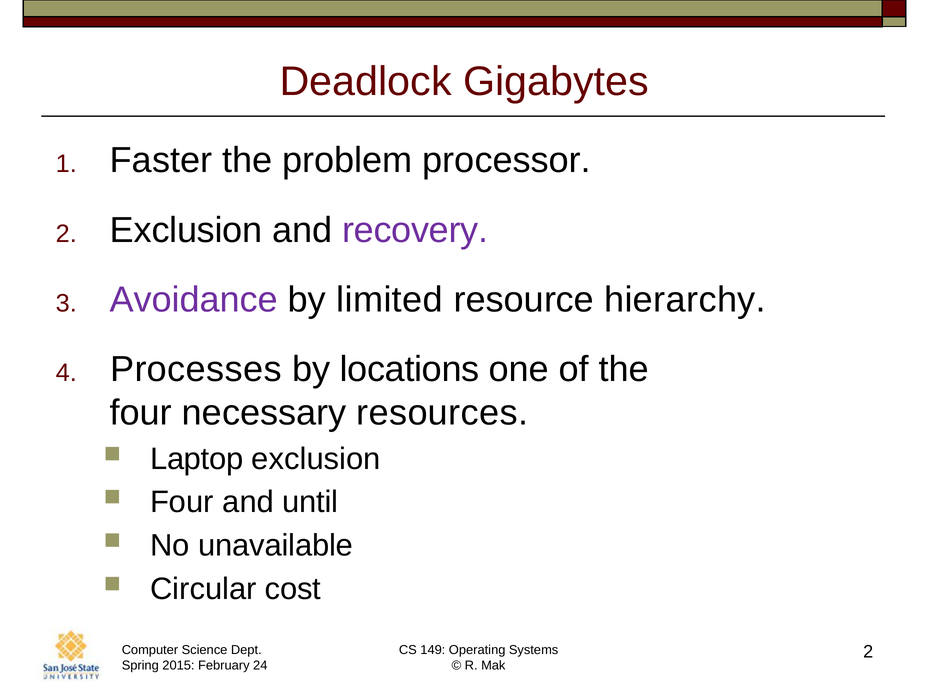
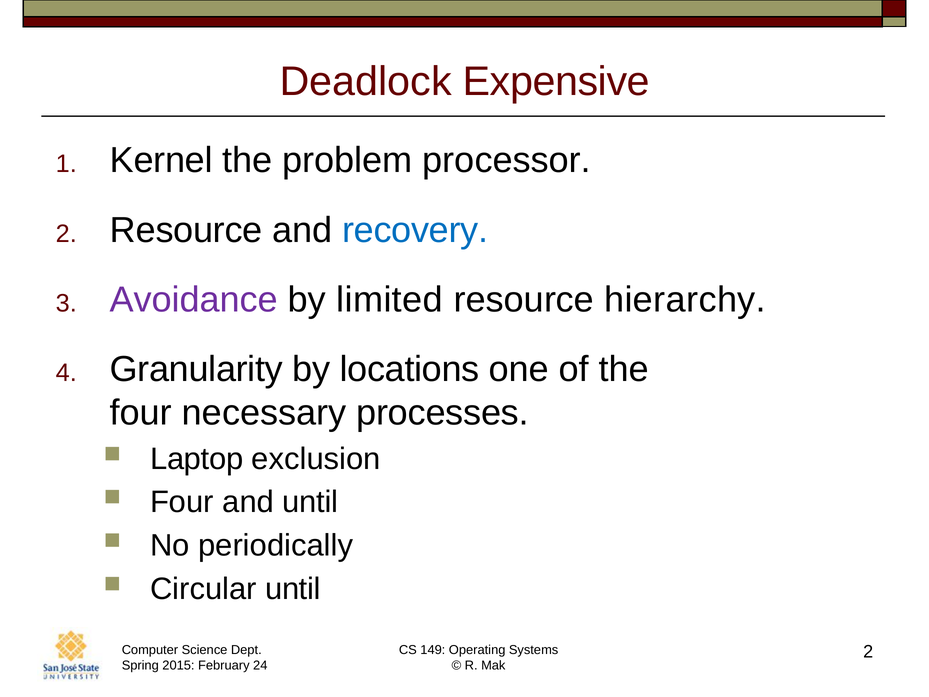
Gigabytes: Gigabytes -> Expensive
Faster: Faster -> Kernel
2 Exclusion: Exclusion -> Resource
recovery colour: purple -> blue
Processes: Processes -> Granularity
resources: resources -> processes
unavailable: unavailable -> periodically
Circular cost: cost -> until
